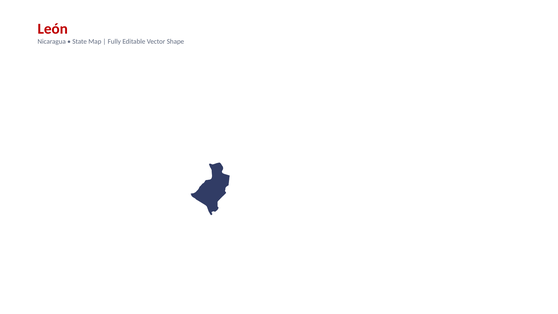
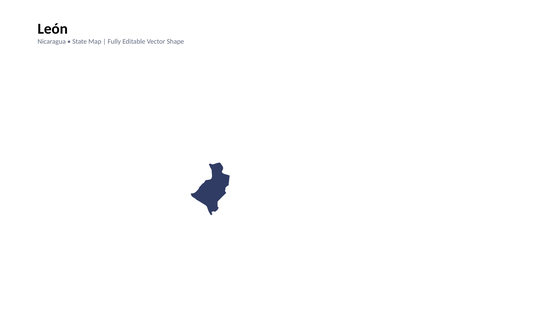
León colour: red -> black
